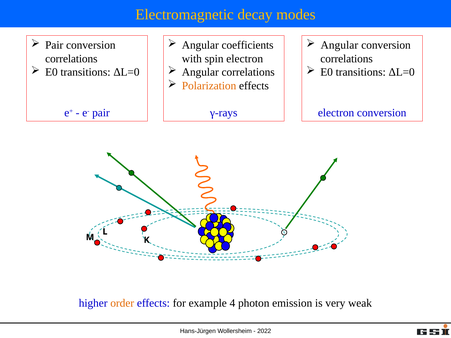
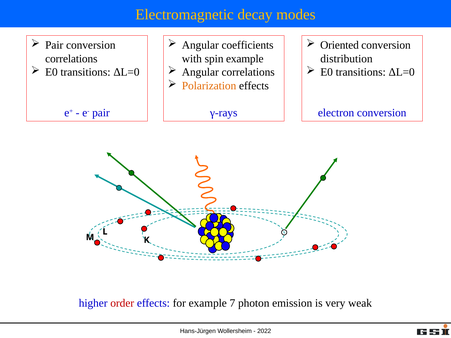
Angular at (339, 45): Angular -> Oriented
spin electron: electron -> example
correlations at (347, 59): correlations -> distribution
order colour: orange -> red
4: 4 -> 7
